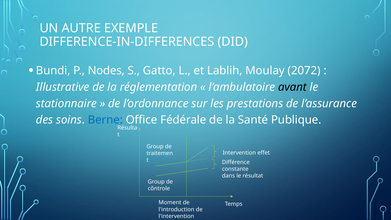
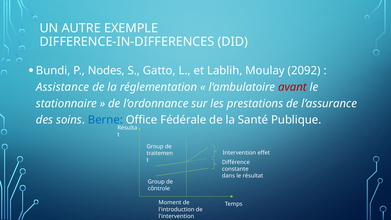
2072: 2072 -> 2092
Illustrative: Illustrative -> Assistance
avant colour: black -> red
